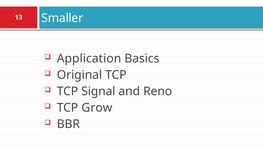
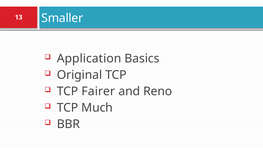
Signal: Signal -> Fairer
Grow: Grow -> Much
